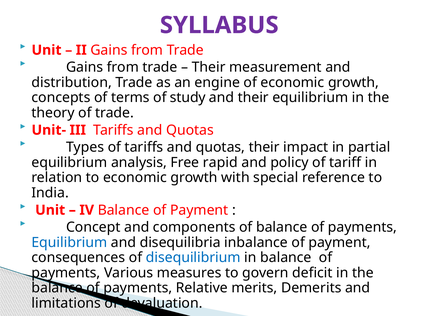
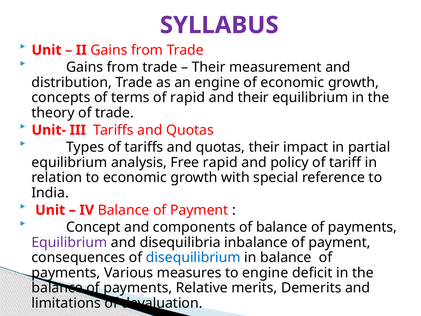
of study: study -> rapid
Equilibrium at (69, 242) colour: blue -> purple
to govern: govern -> engine
